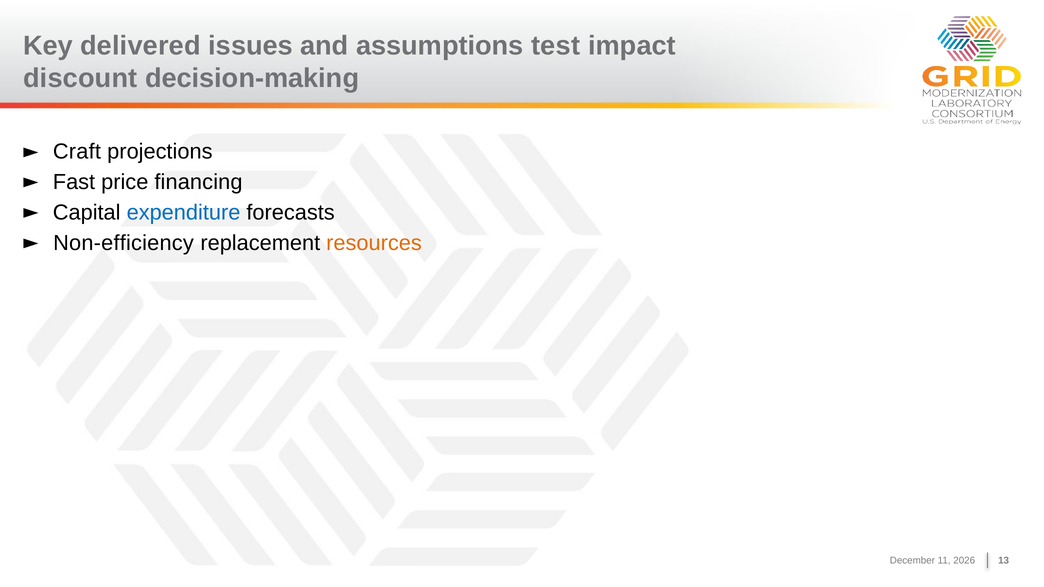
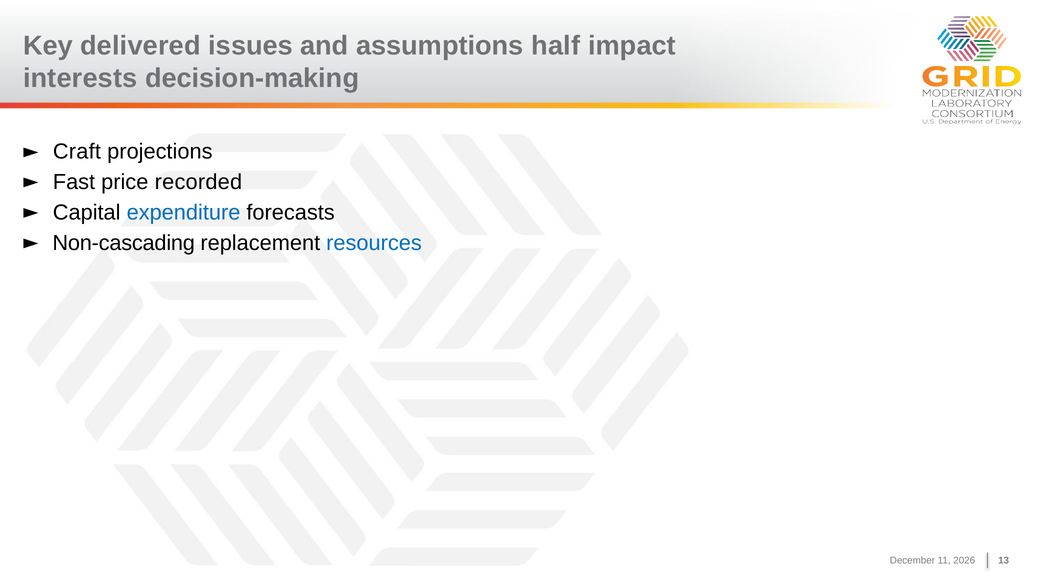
test: test -> half
discount: discount -> interests
financing: financing -> recorded
Non-efficiency: Non-efficiency -> Non-cascading
resources colour: orange -> blue
